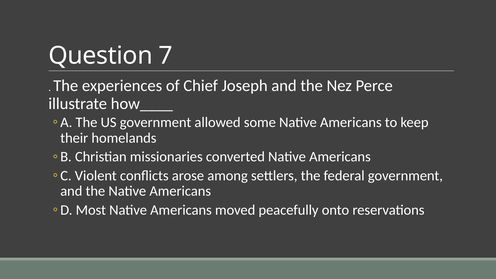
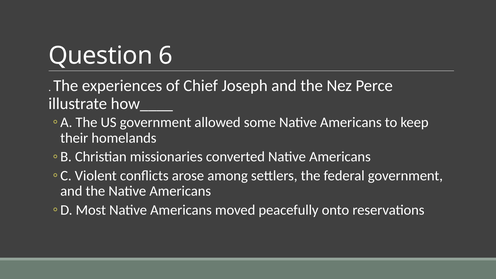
7: 7 -> 6
